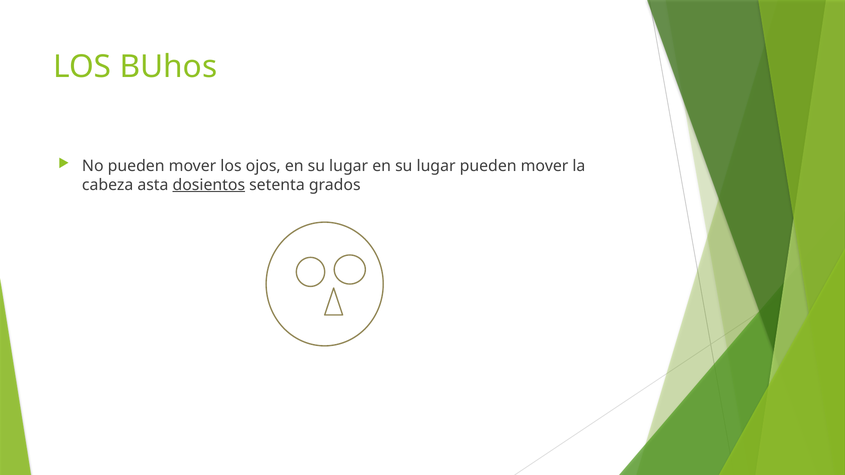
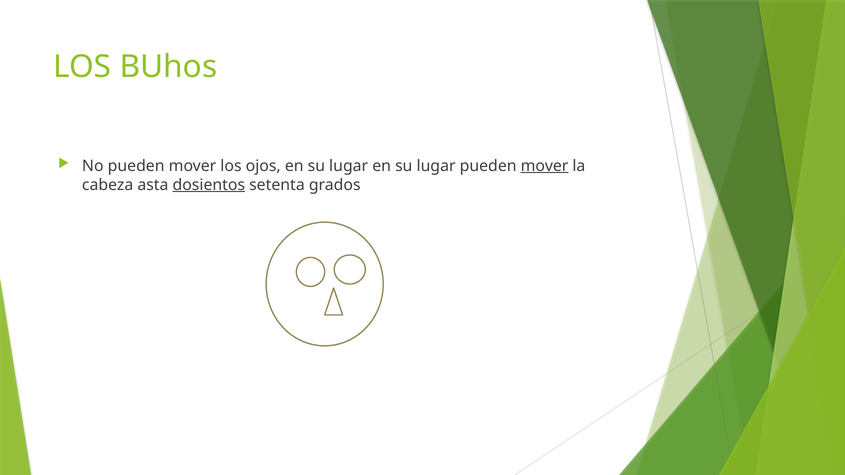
mover at (545, 166) underline: none -> present
